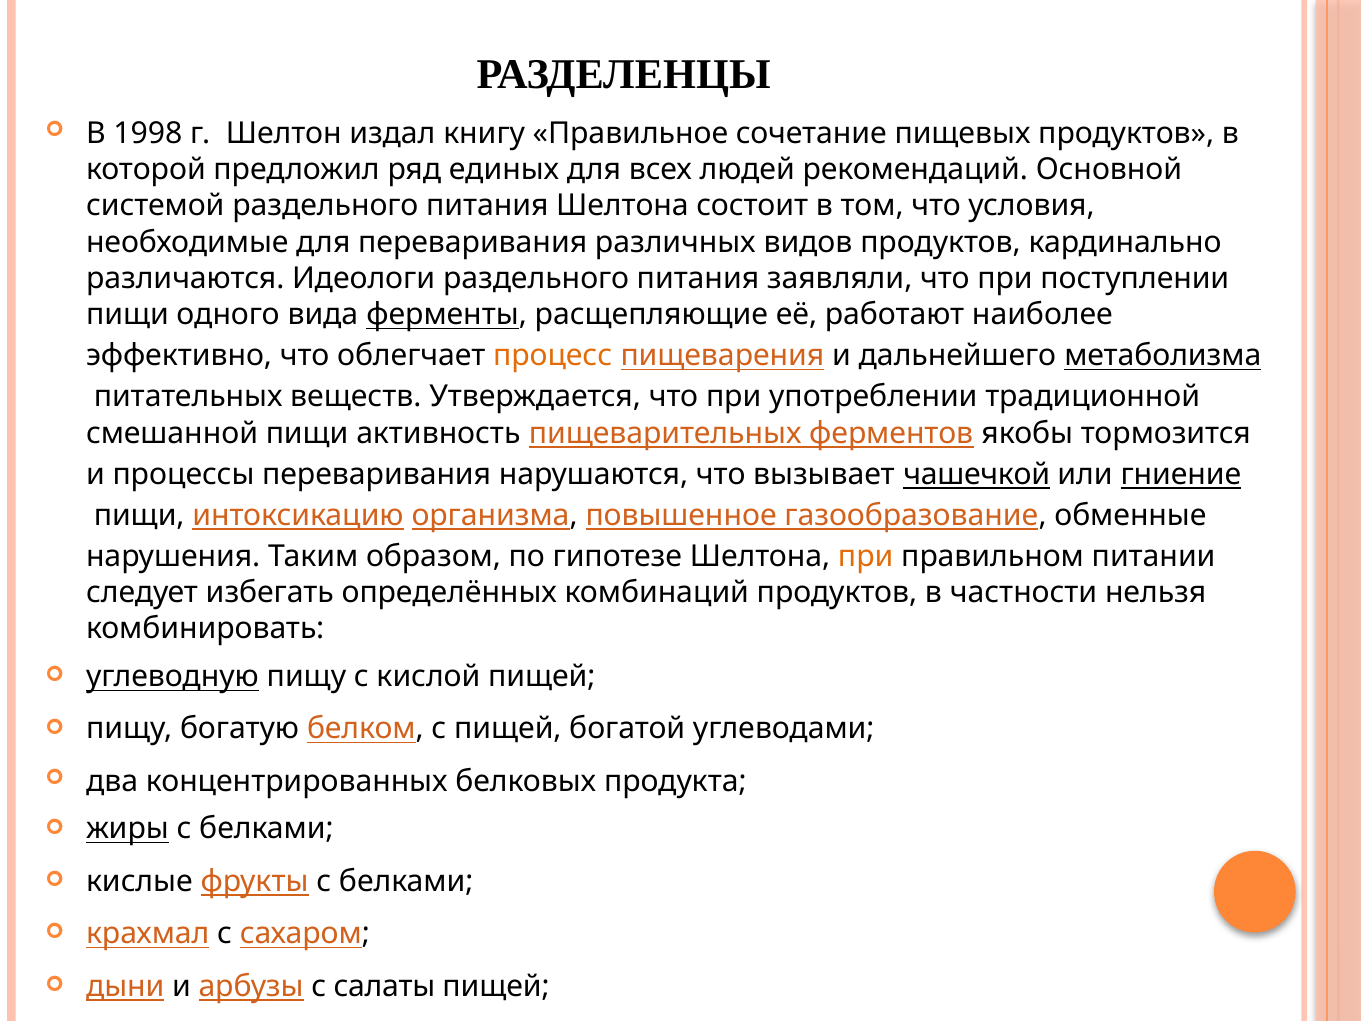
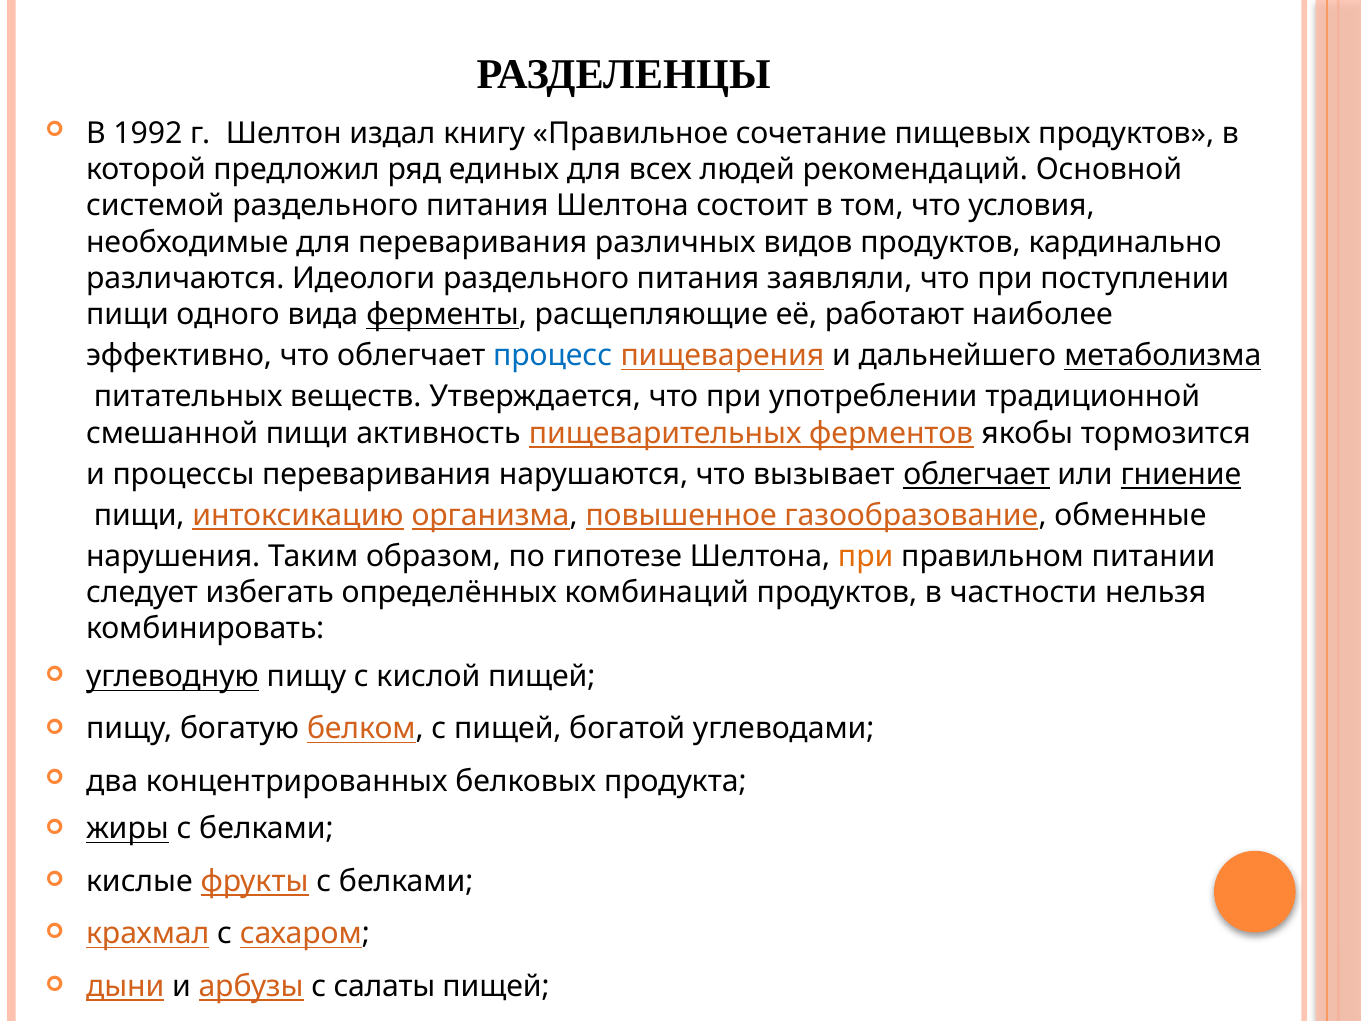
1998: 1998 -> 1992
процесс colour: orange -> blue
вызывает чашечкой: чашечкой -> облегчает
